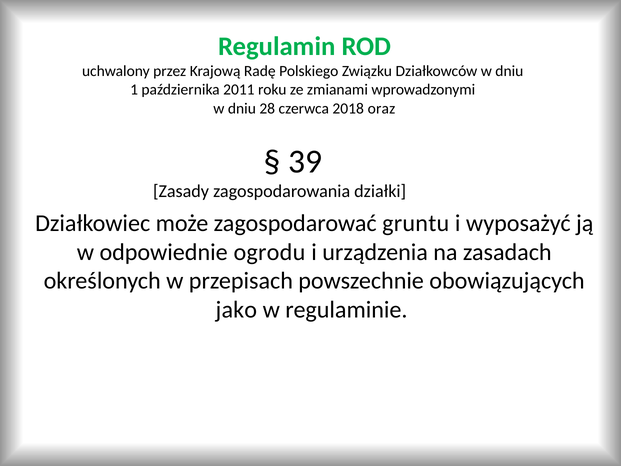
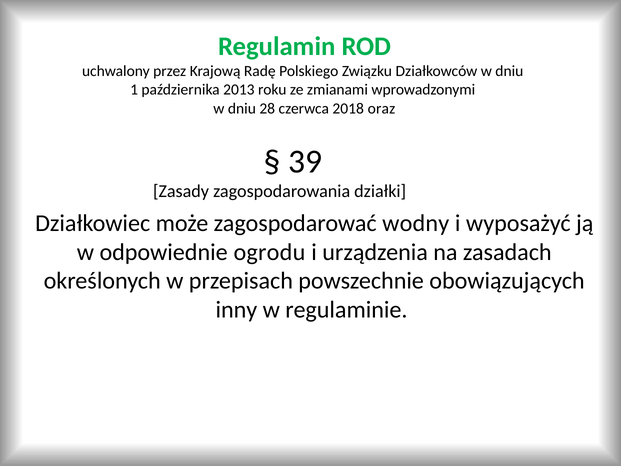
2011: 2011 -> 2013
gruntu: gruntu -> wodny
jako: jako -> inny
